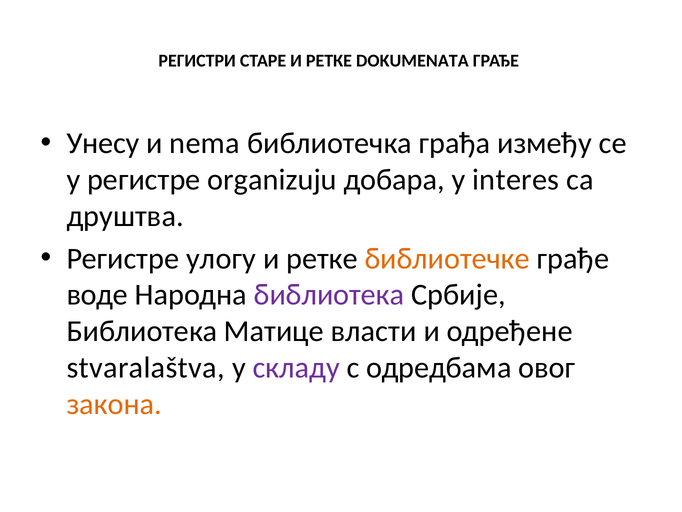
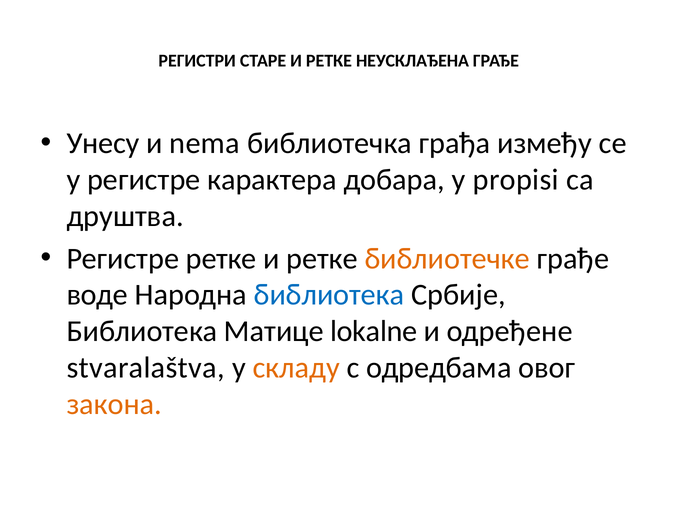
DOKUMENATA: DOKUMENATA -> НЕУСКЛАЂЕНА
organizuju: organizuju -> карактера
interes: interes -> propisi
Регистре улогу: улогу -> ретке
библиотека at (329, 295) colour: purple -> blue
власти: власти -> lokalne
складу colour: purple -> orange
